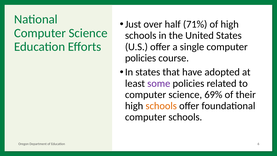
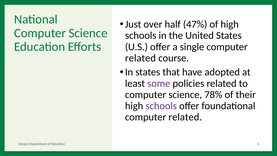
71%: 71% -> 47%
policies at (141, 58): policies -> related
69%: 69% -> 78%
schools at (161, 106) colour: orange -> purple
schools at (185, 117): schools -> related
